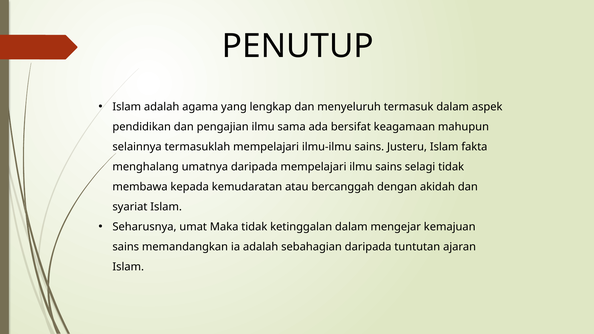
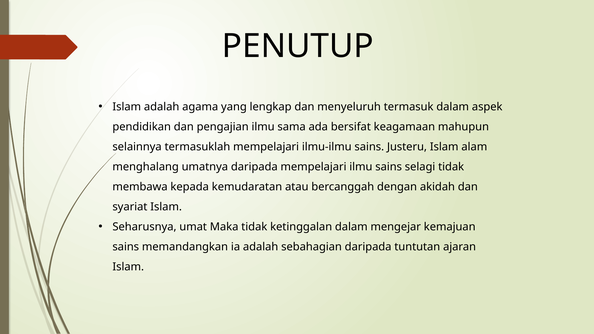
fakta: fakta -> alam
